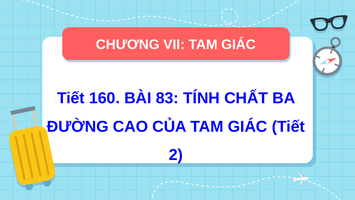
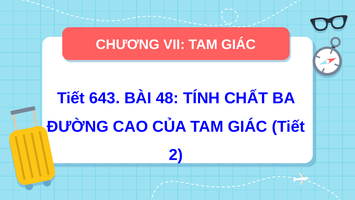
160: 160 -> 643
83: 83 -> 48
